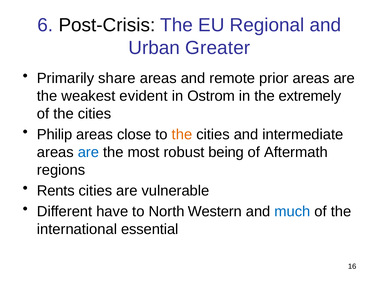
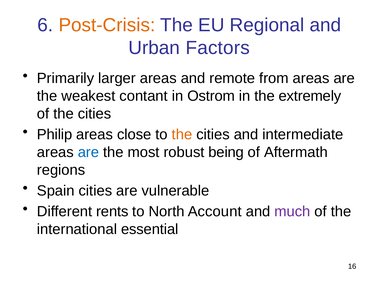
Post-Crisis colour: black -> orange
Greater: Greater -> Factors
share: share -> larger
prior: prior -> from
evident: evident -> contant
Rents: Rents -> Spain
have: have -> rents
Western: Western -> Account
much colour: blue -> purple
